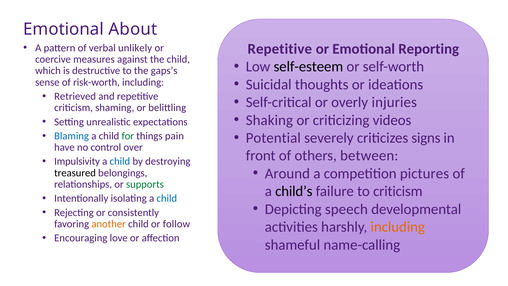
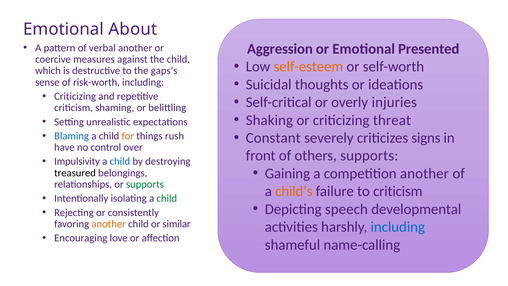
verbal unlikely: unlikely -> another
Repetitive at (280, 49): Repetitive -> Aggression
Reporting: Reporting -> Presented
self-esteem colour: black -> orange
Retrieved at (75, 96): Retrieved -> Criticizing
videos: videos -> threat
Potential: Potential -> Constant
for colour: green -> orange
pain: pain -> rush
others between: between -> supports
Around: Around -> Gaining
competition pictures: pictures -> another
child’s colour: black -> orange
child at (167, 198) colour: blue -> green
follow: follow -> similar
including at (398, 227) colour: orange -> blue
